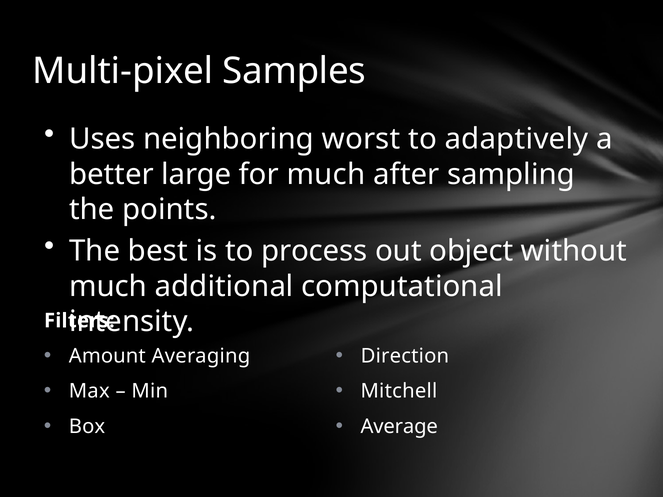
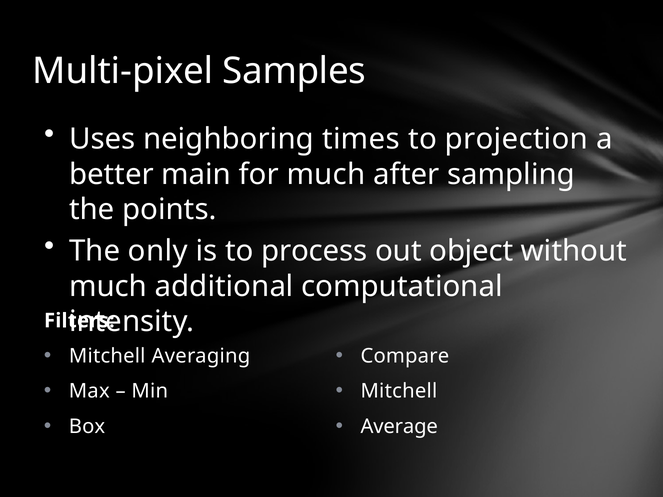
worst: worst -> times
adaptively: adaptively -> projection
large: large -> main
best: best -> only
Amount at (107, 356): Amount -> Mitchell
Direction: Direction -> Compare
